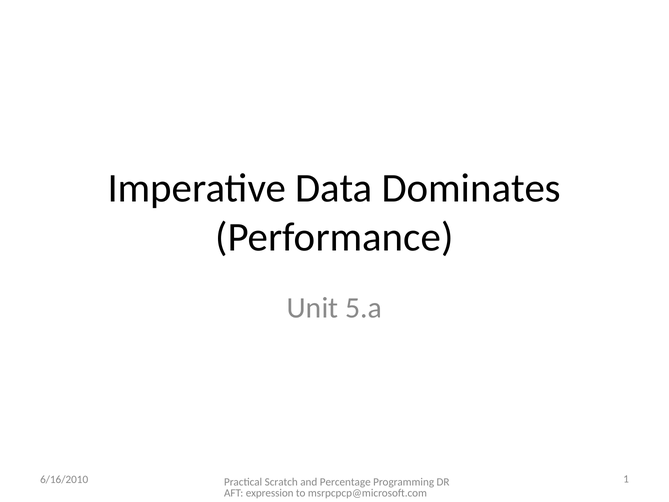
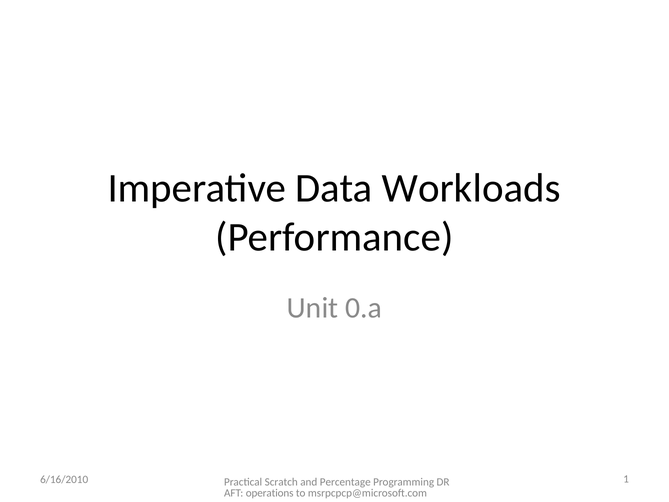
Dominates: Dominates -> Workloads
5.a: 5.a -> 0.a
expression: expression -> operations
